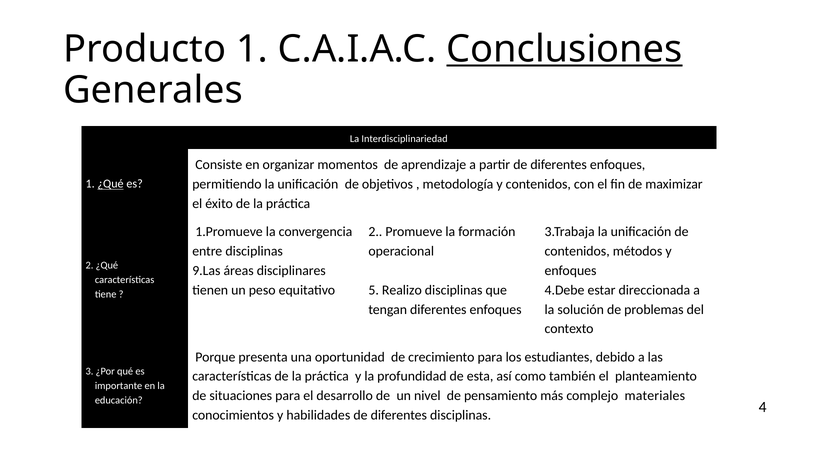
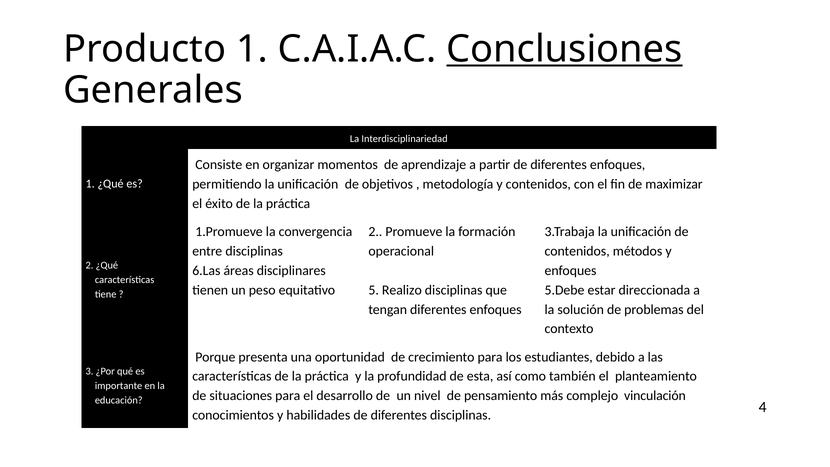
¿Qué at (111, 184) underline: present -> none
9.Las: 9.Las -> 6.Las
4.Debe: 4.Debe -> 5.Debe
materiales: materiales -> vinculación
